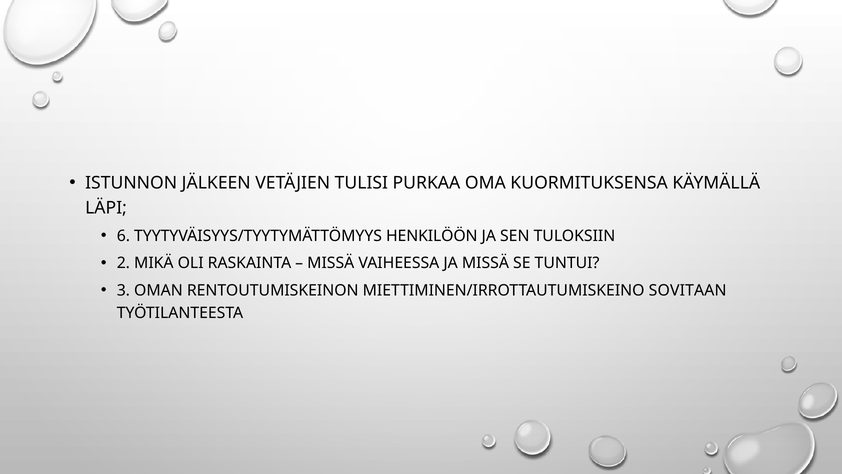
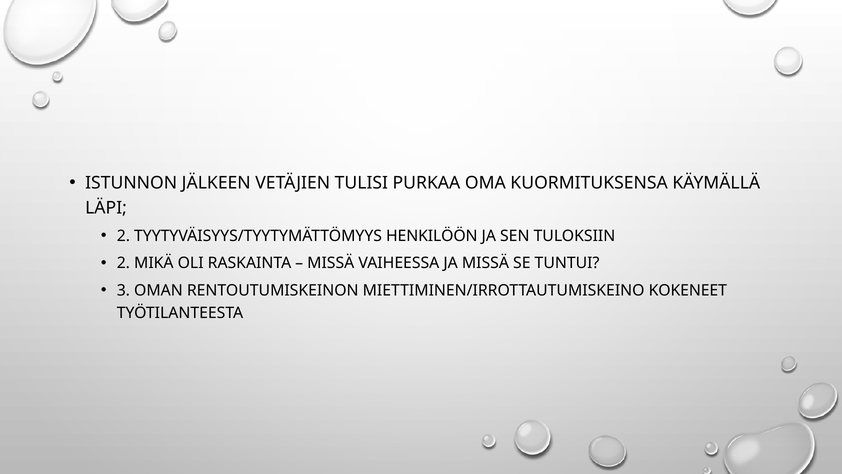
6 at (123, 236): 6 -> 2
SOVITAAN: SOVITAAN -> KOKENEET
